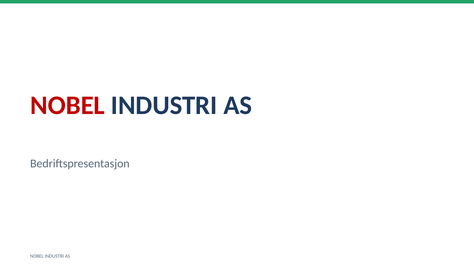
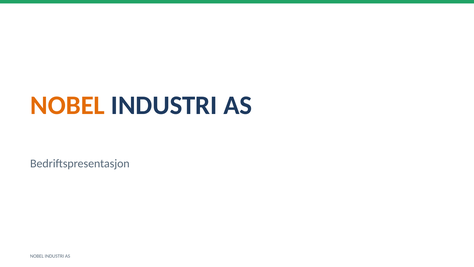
NOBEL at (68, 105) colour: red -> orange
